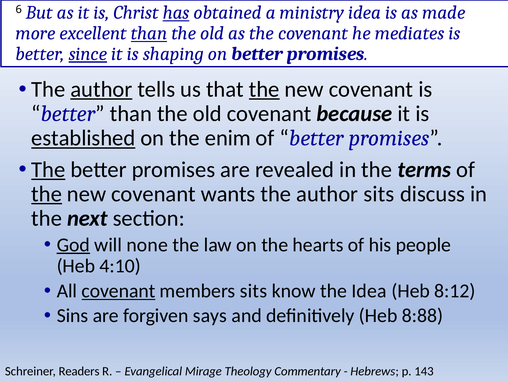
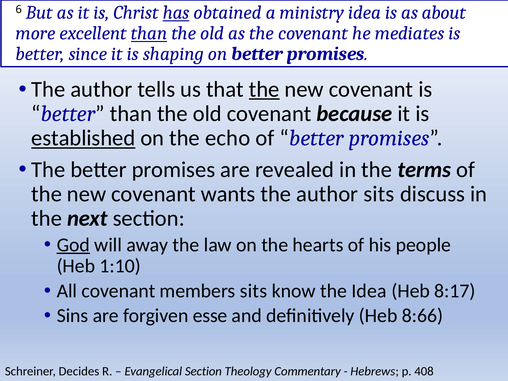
made: made -> about
since underline: present -> none
author at (101, 89) underline: present -> none
enim: enim -> echo
The at (48, 170) underline: present -> none
the at (47, 194) underline: present -> none
none: none -> away
4:10: 4:10 -> 1:10
covenant at (118, 291) underline: present -> none
8:12: 8:12 -> 8:17
says: says -> esse
8:88: 8:88 -> 8:66
Readers: Readers -> Decides
Evangelical Mirage: Mirage -> Section
143: 143 -> 408
